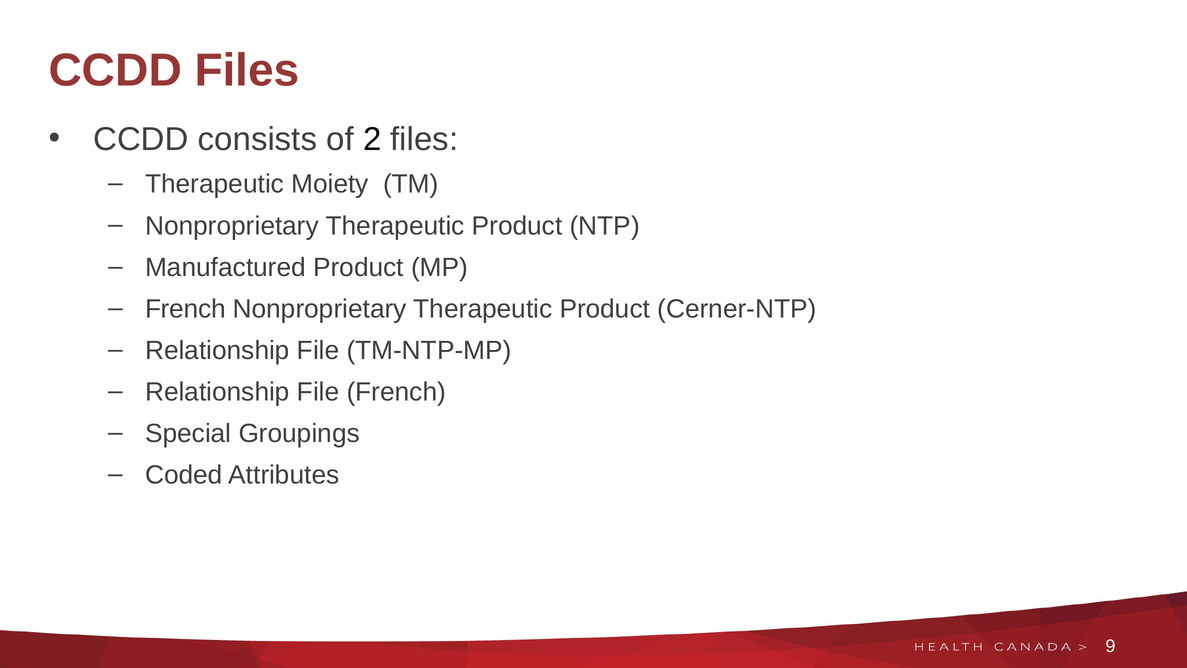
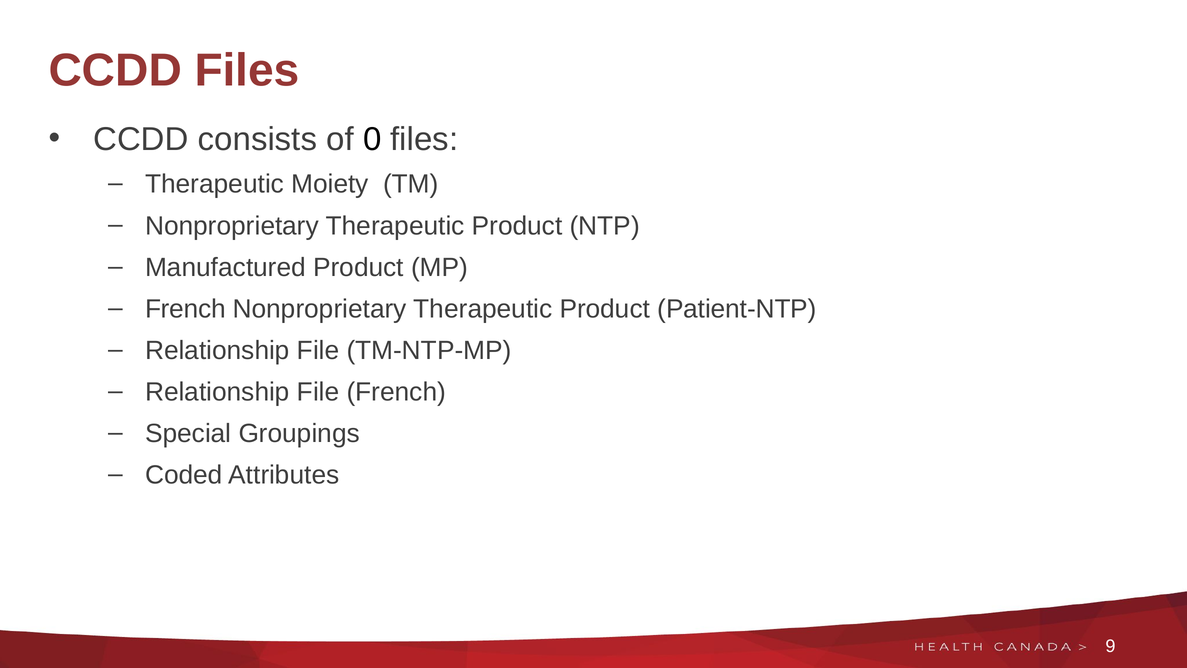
2: 2 -> 0
Cerner-NTP: Cerner-NTP -> Patient-NTP
